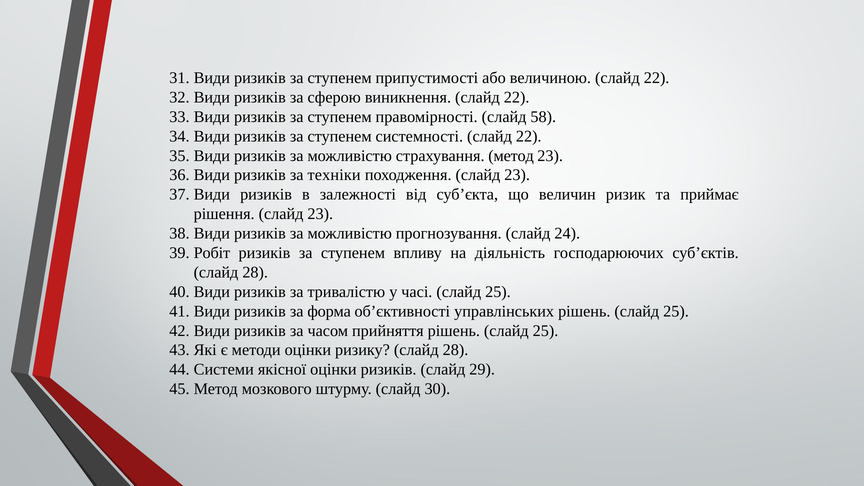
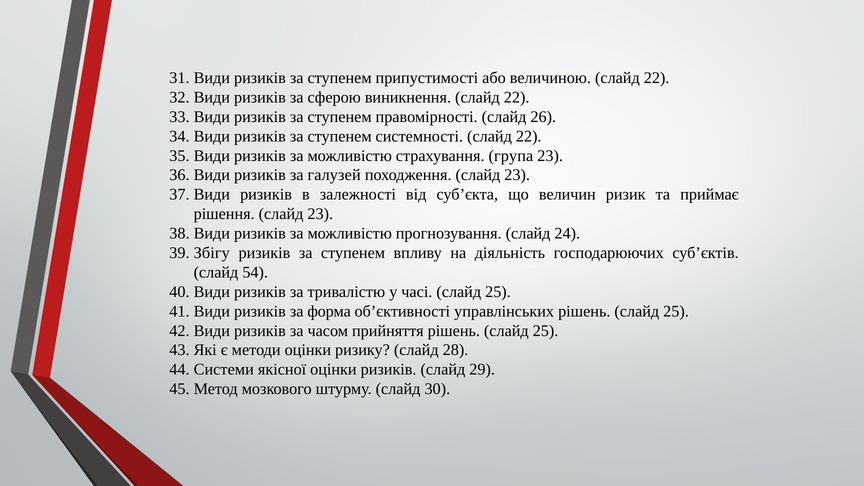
58: 58 -> 26
страхування метод: метод -> група
техніки: техніки -> галузей
Робіт: Робіт -> Збігу
28 at (255, 272): 28 -> 54
